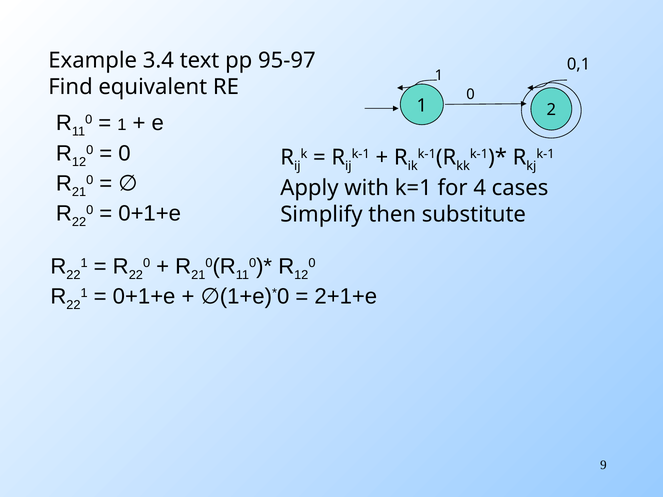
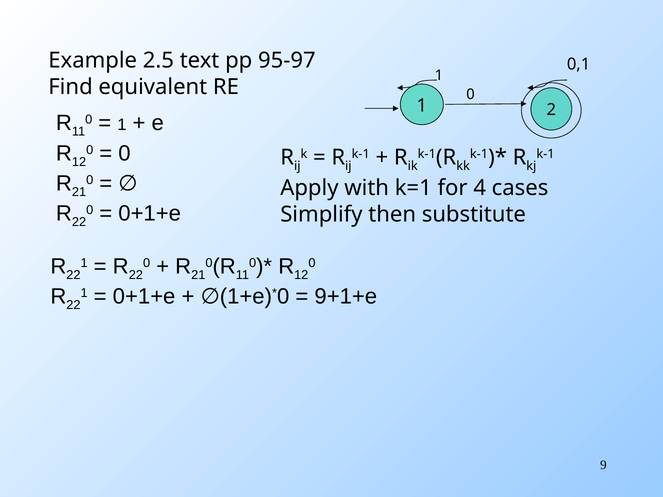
3.4: 3.4 -> 2.5
2+1+e: 2+1+e -> 9+1+e
